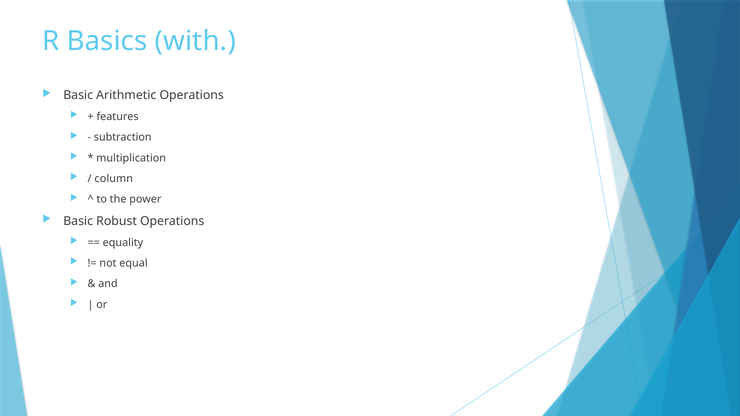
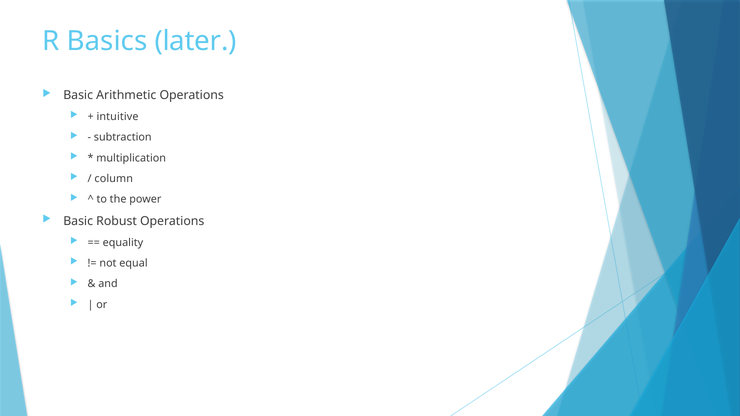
with: with -> later
features: features -> intuitive
